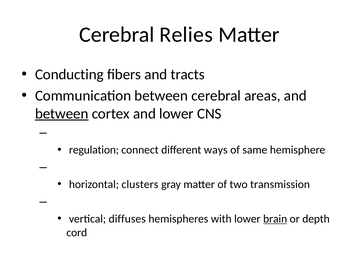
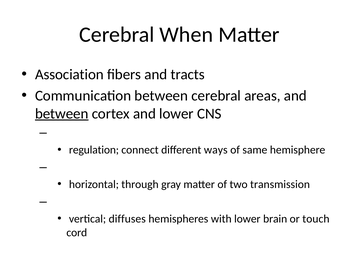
Relies: Relies -> When
Conducting: Conducting -> Association
clusters: clusters -> through
brain underline: present -> none
depth: depth -> touch
